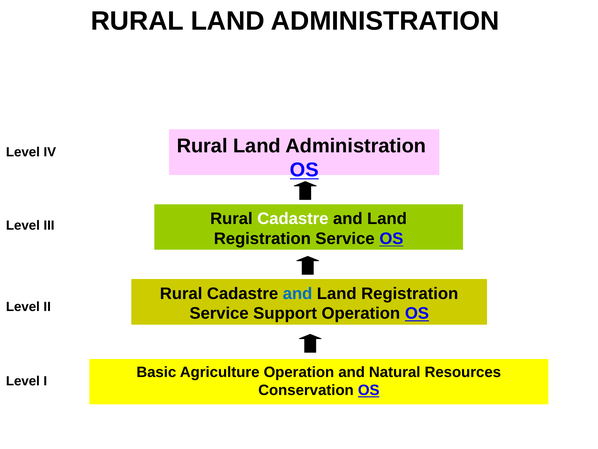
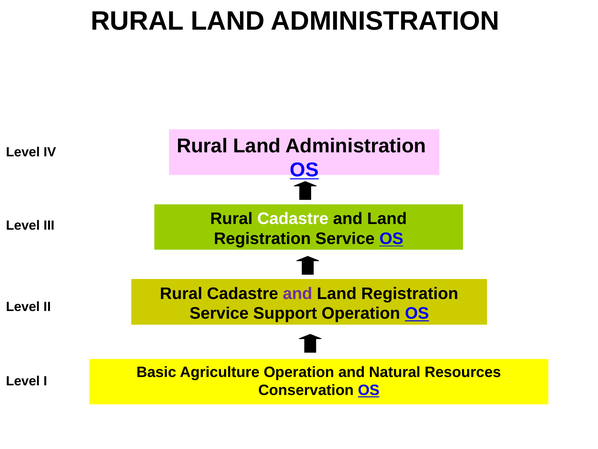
and at (298, 293) colour: blue -> purple
